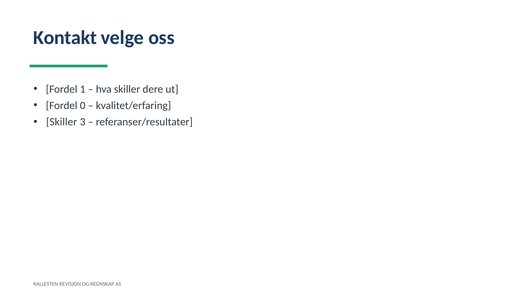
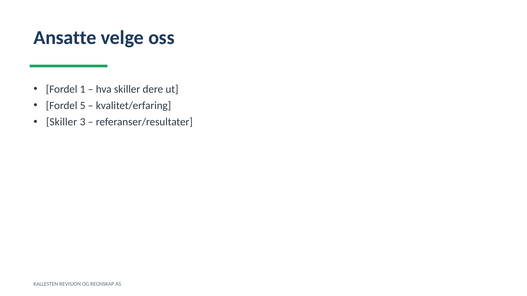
Kontakt: Kontakt -> Ansatte
0: 0 -> 5
